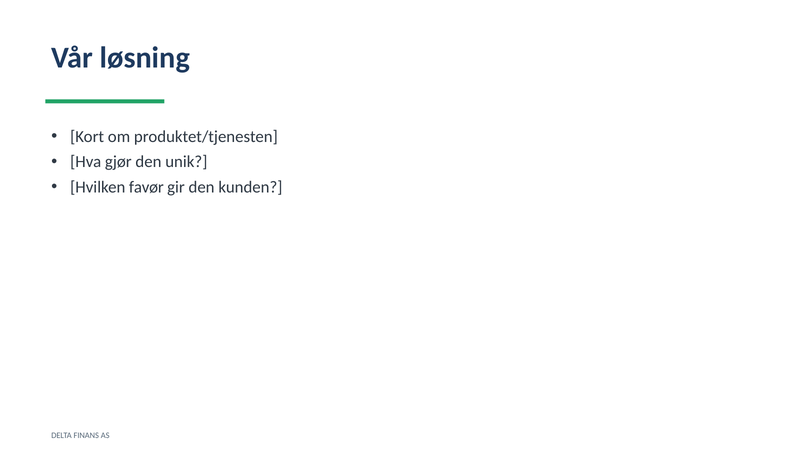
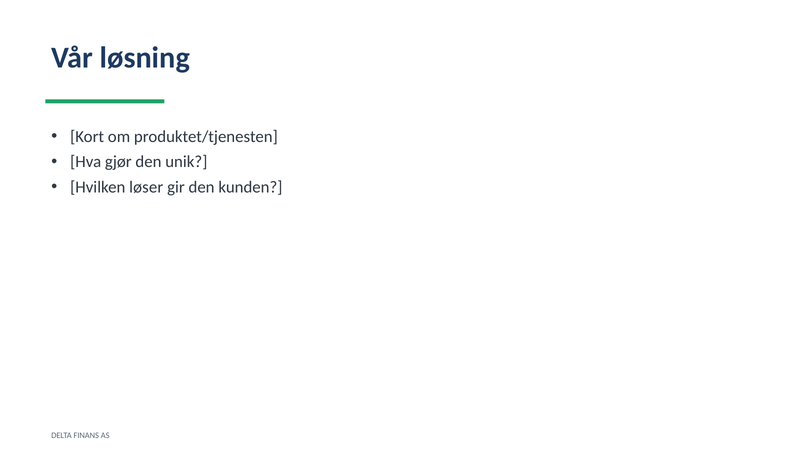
favør: favør -> løser
